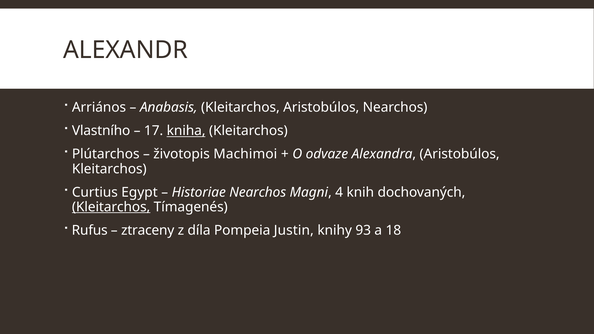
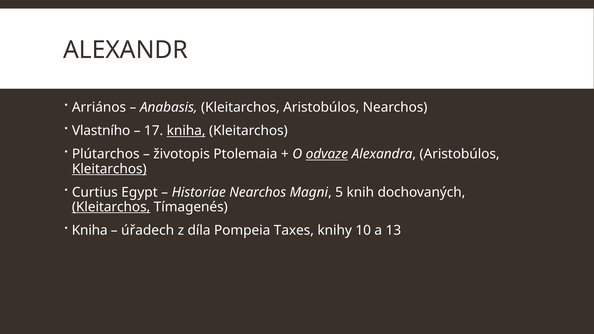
Machimoi: Machimoi -> Ptolemaia
odvaze underline: none -> present
Kleitarchos at (109, 169) underline: none -> present
4: 4 -> 5
Rufus at (90, 230): Rufus -> Kniha
ztraceny: ztraceny -> úřadech
Justin: Justin -> Taxes
93: 93 -> 10
18: 18 -> 13
